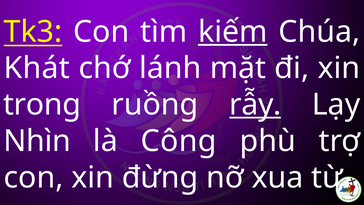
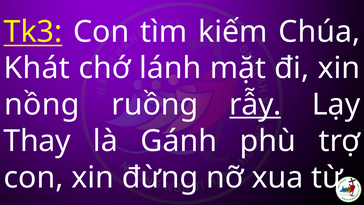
kiếm underline: present -> none
trong: trong -> nồng
Nhìn: Nhìn -> Thay
Công: Công -> Gánh
